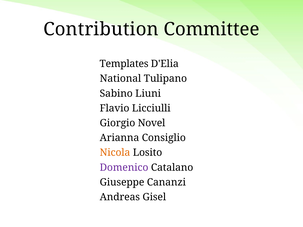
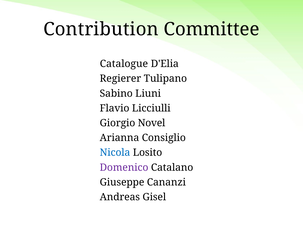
Templates: Templates -> Catalogue
National: National -> Regierer
Nicola colour: orange -> blue
